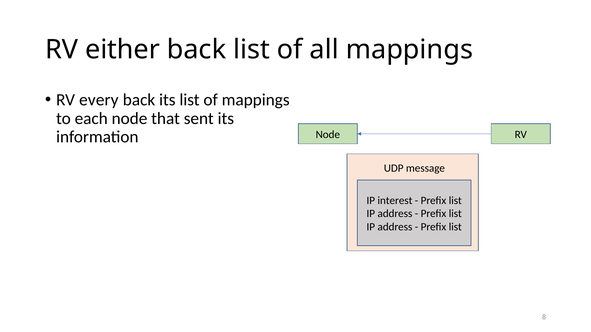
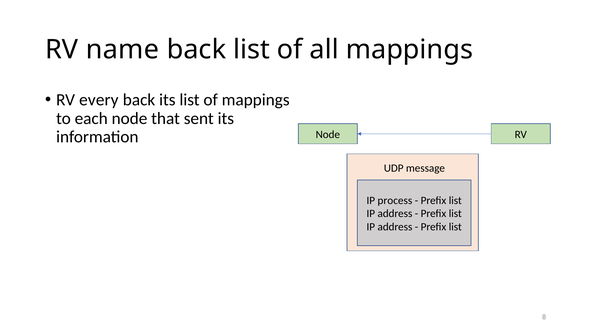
either: either -> name
interest: interest -> process
